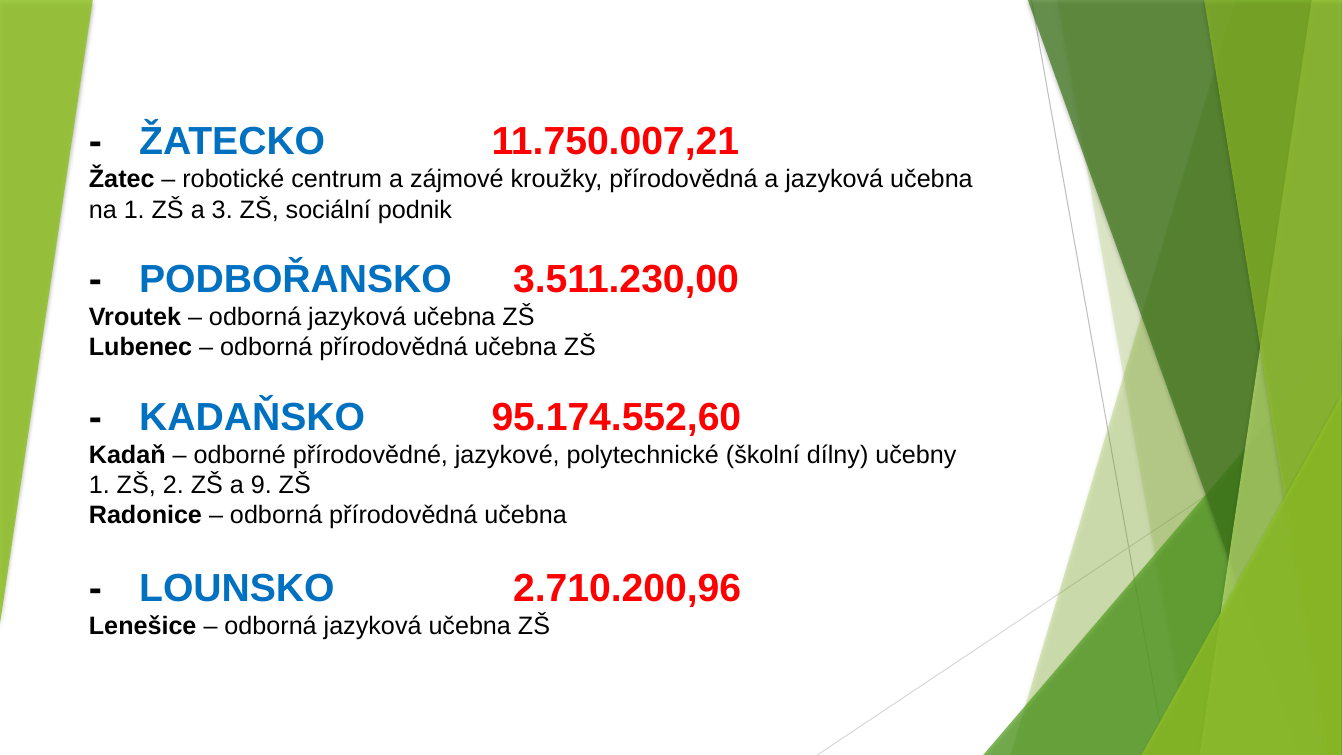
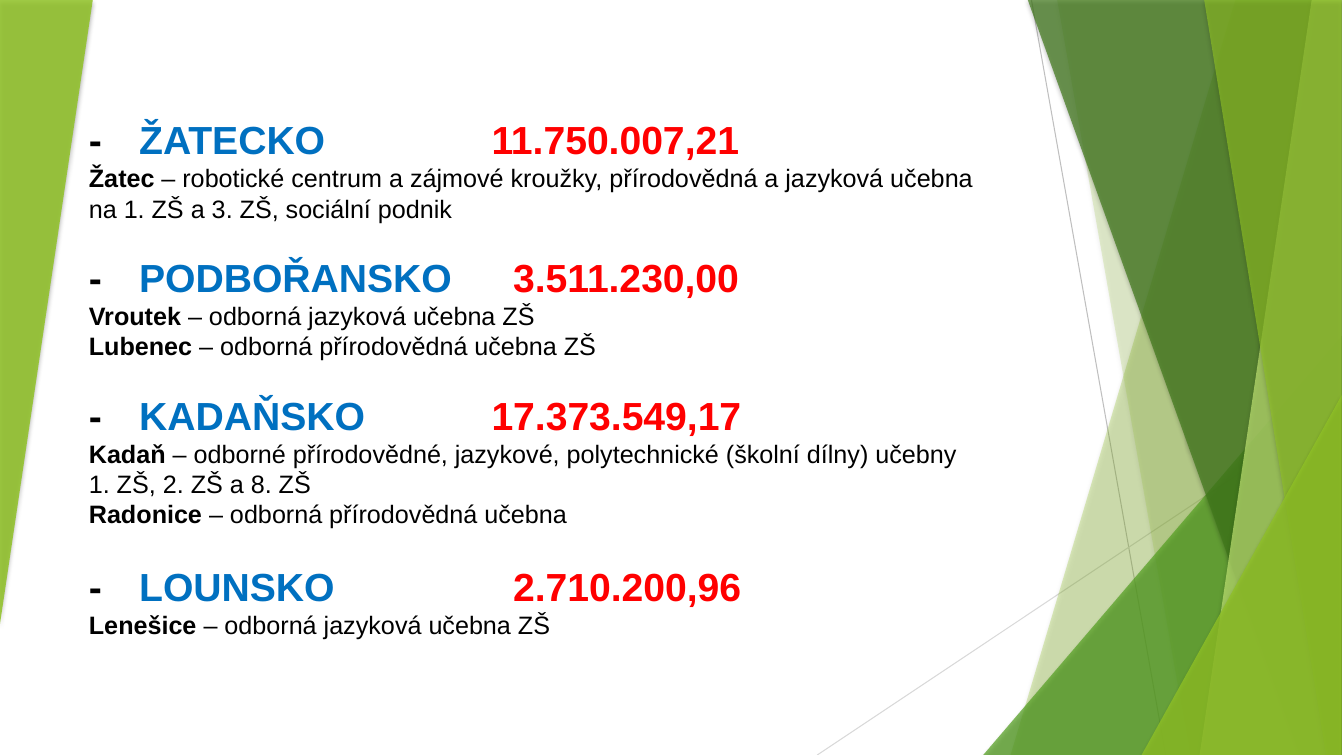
95.174.552,60: 95.174.552,60 -> 17.373.549,17
9: 9 -> 8
